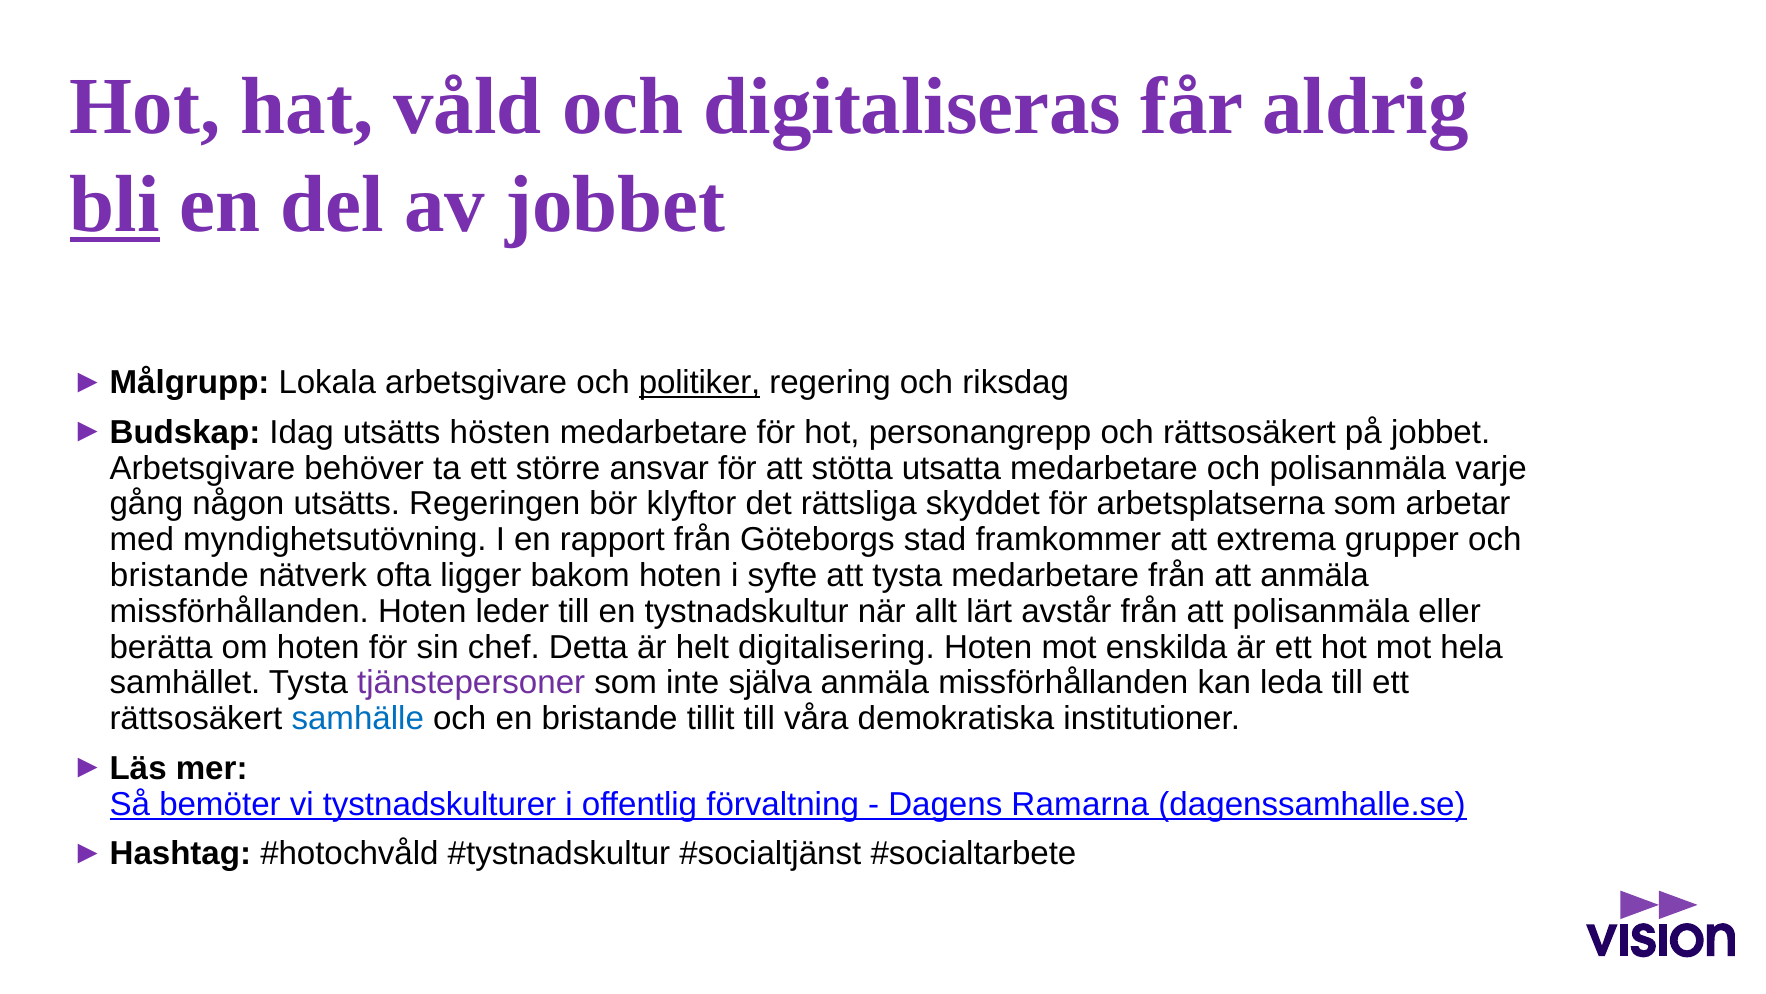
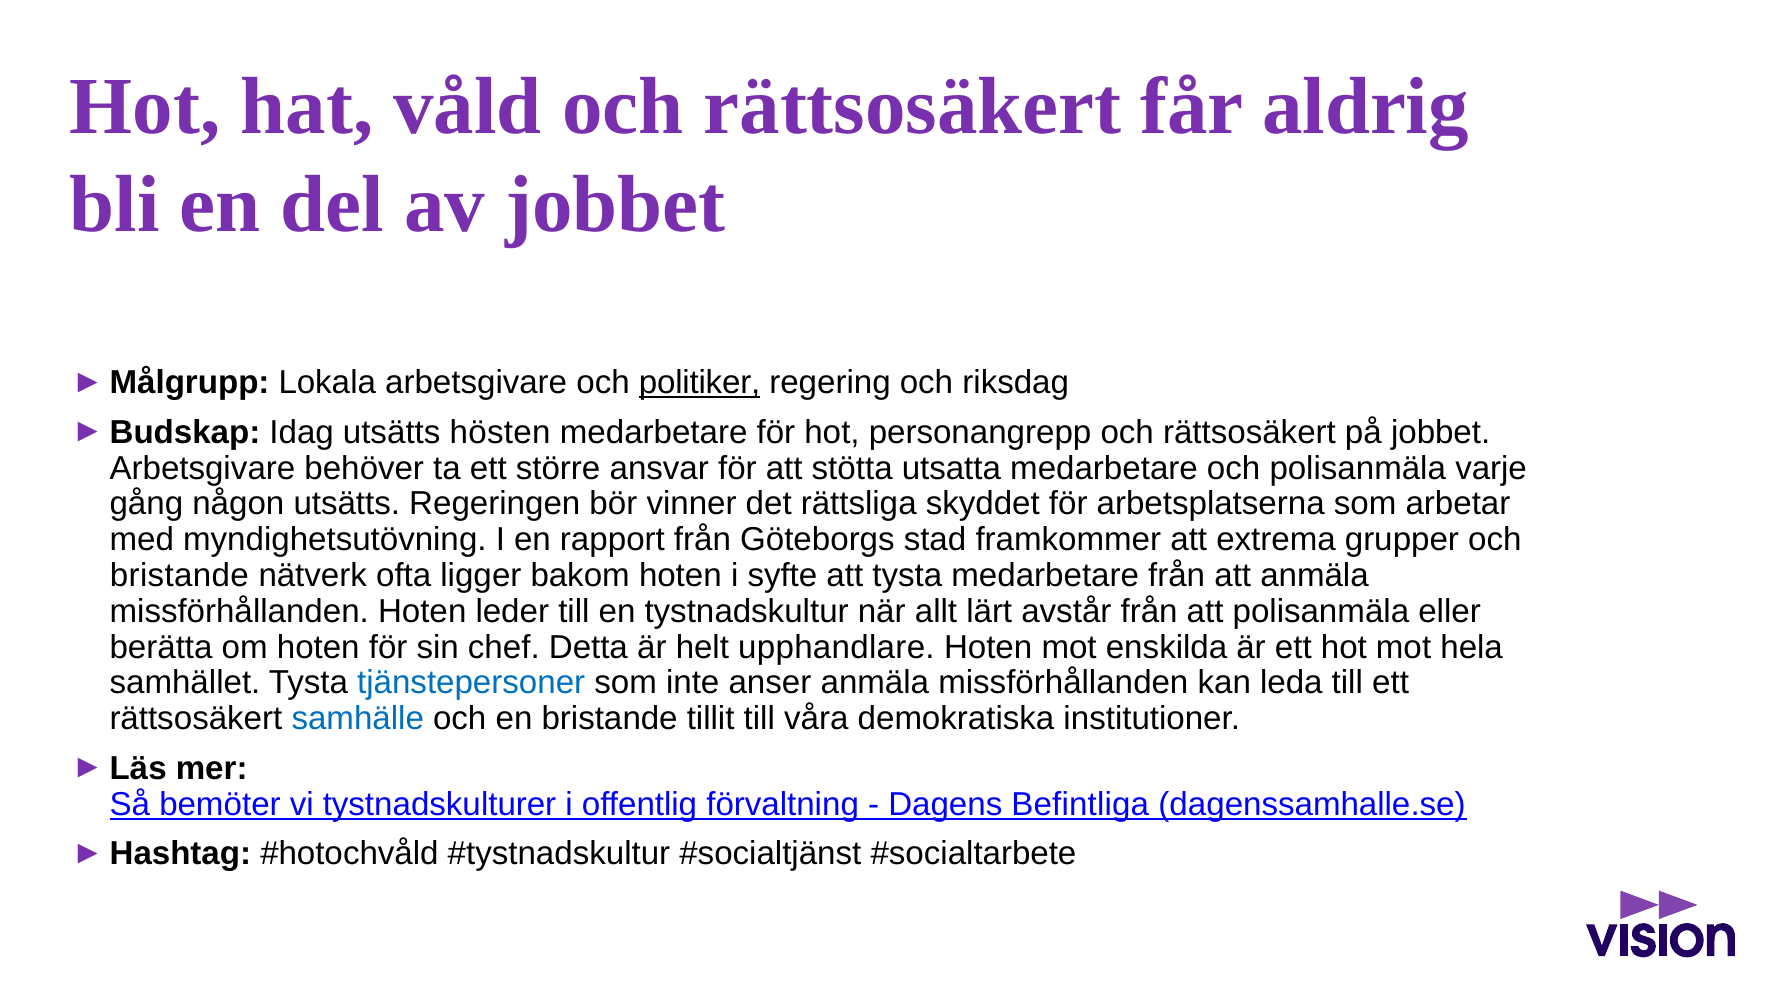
våld och digitaliseras: digitaliseras -> rättsosäkert
bli underline: present -> none
klyftor: klyftor -> vinner
digitalisering: digitalisering -> upphandlare
tjänstepersoner colour: purple -> blue
själva: själva -> anser
Ramarna: Ramarna -> Befintliga
